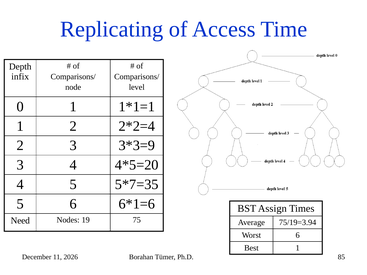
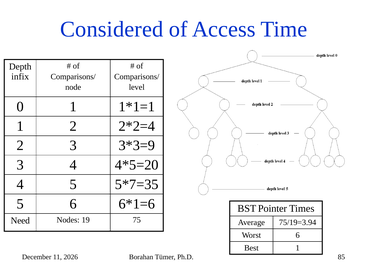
Replicating: Replicating -> Considered
Assign: Assign -> Pointer
